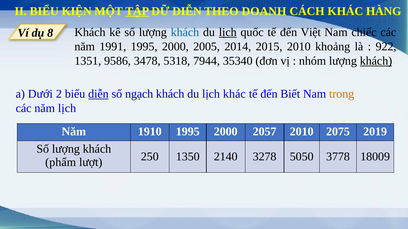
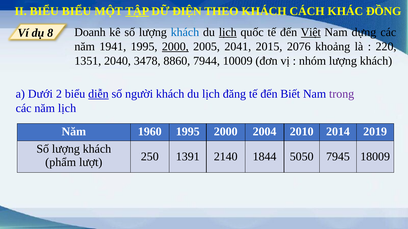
BIỂU KIỆN: KIỆN -> BIỂU
DỮ DIỄN: DIỄN -> ĐIỆN
THEO DOANH: DOANH -> KHÁCH
HÀNG: HÀNG -> ĐỒNG
8 Khách: Khách -> Doanh
Việt underline: none -> present
chiếc: chiếc -> dựng
1991: 1991 -> 1941
2000 at (175, 47) underline: none -> present
2014: 2014 -> 2041
2015 2010: 2010 -> 2076
922: 922 -> 220
9586: 9586 -> 2040
5318: 5318 -> 8860
35340: 35340 -> 10009
khách at (376, 61) underline: present -> none
ngạch: ngạch -> người
lịch khác: khác -> đăng
trong colour: orange -> purple
1910: 1910 -> 1960
2057: 2057 -> 2004
2075: 2075 -> 2014
1350: 1350 -> 1391
3278: 3278 -> 1844
3778: 3778 -> 7945
